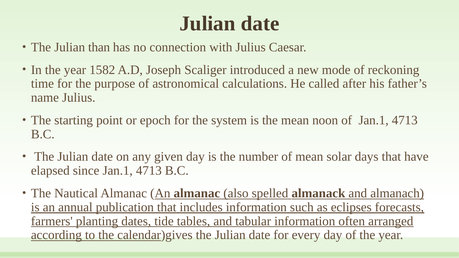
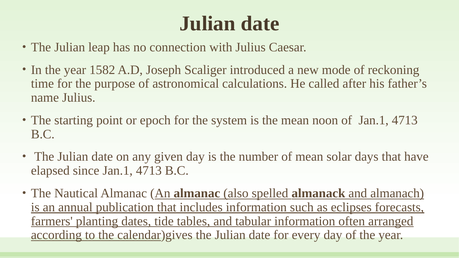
than: than -> leap
